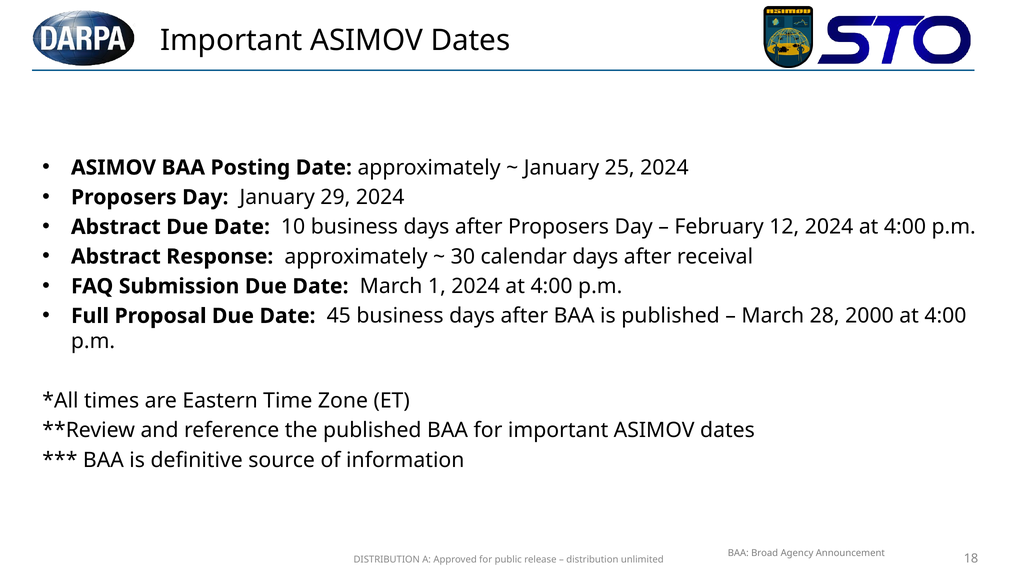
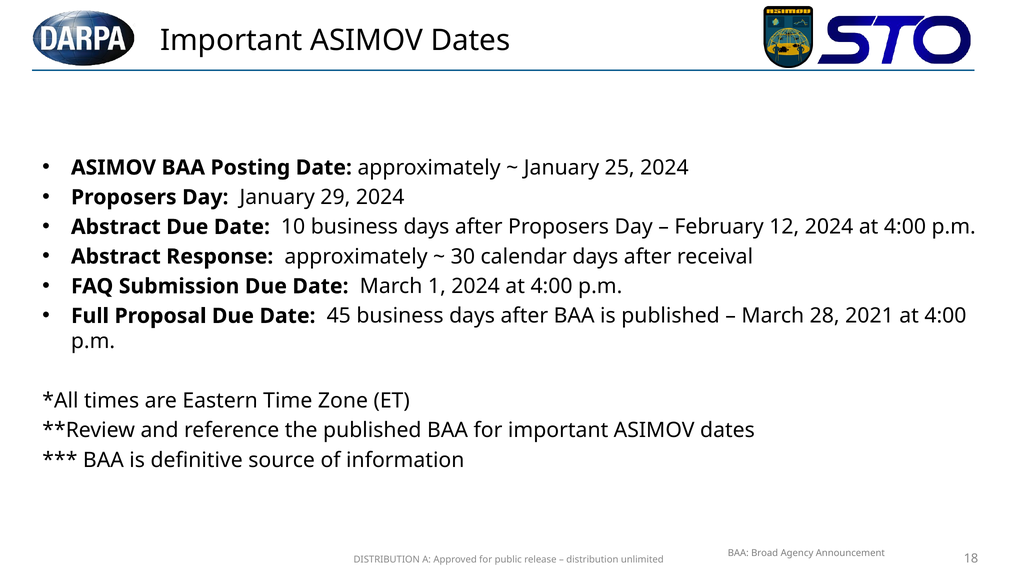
2000: 2000 -> 2021
